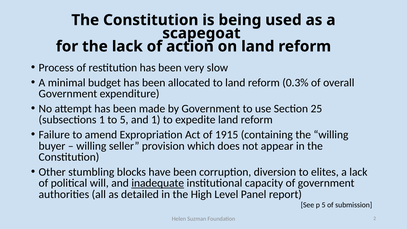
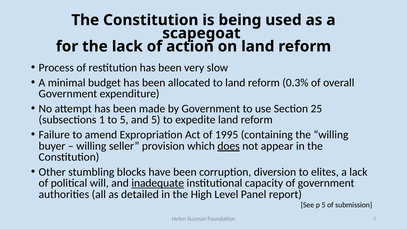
and 1: 1 -> 5
1915: 1915 -> 1995
does underline: none -> present
